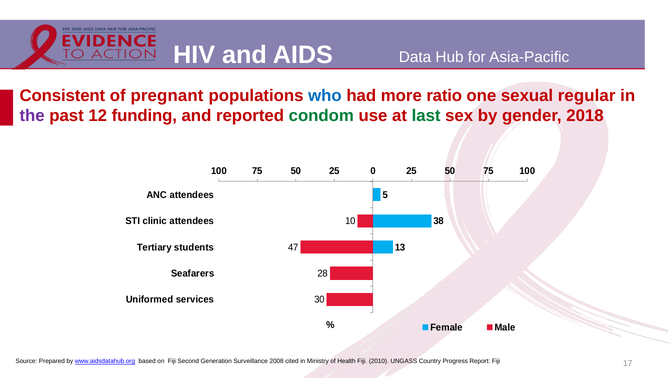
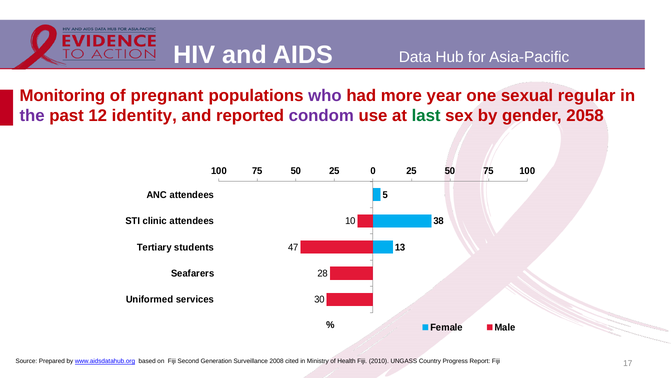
Consistent: Consistent -> Monitoring
who colour: blue -> purple
ratio: ratio -> year
funding: funding -> identity
condom colour: green -> purple
2018: 2018 -> 2058
